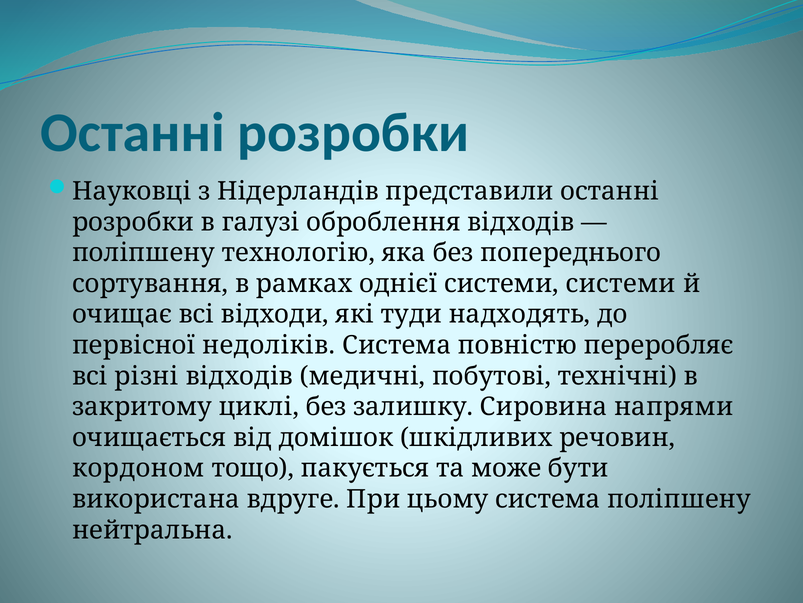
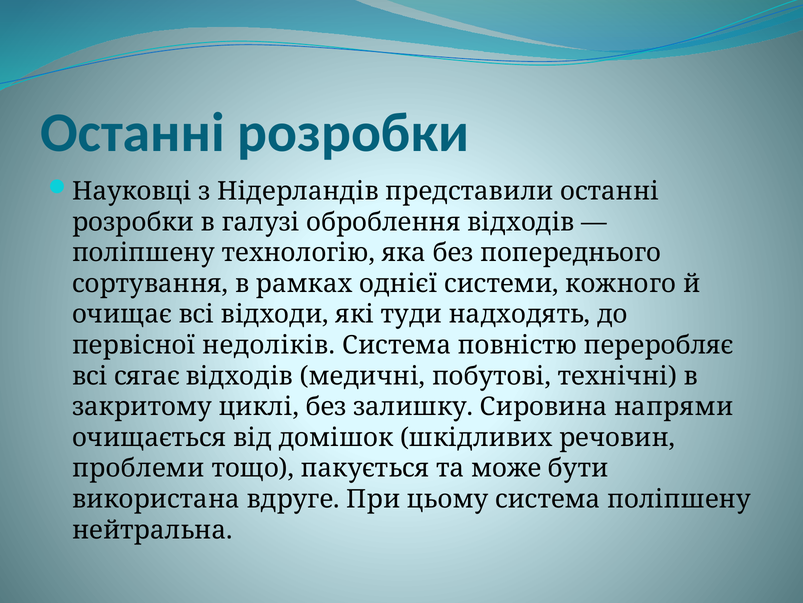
системи системи: системи -> кожного
різні: різні -> сягає
кордоном: кордоном -> проблеми
